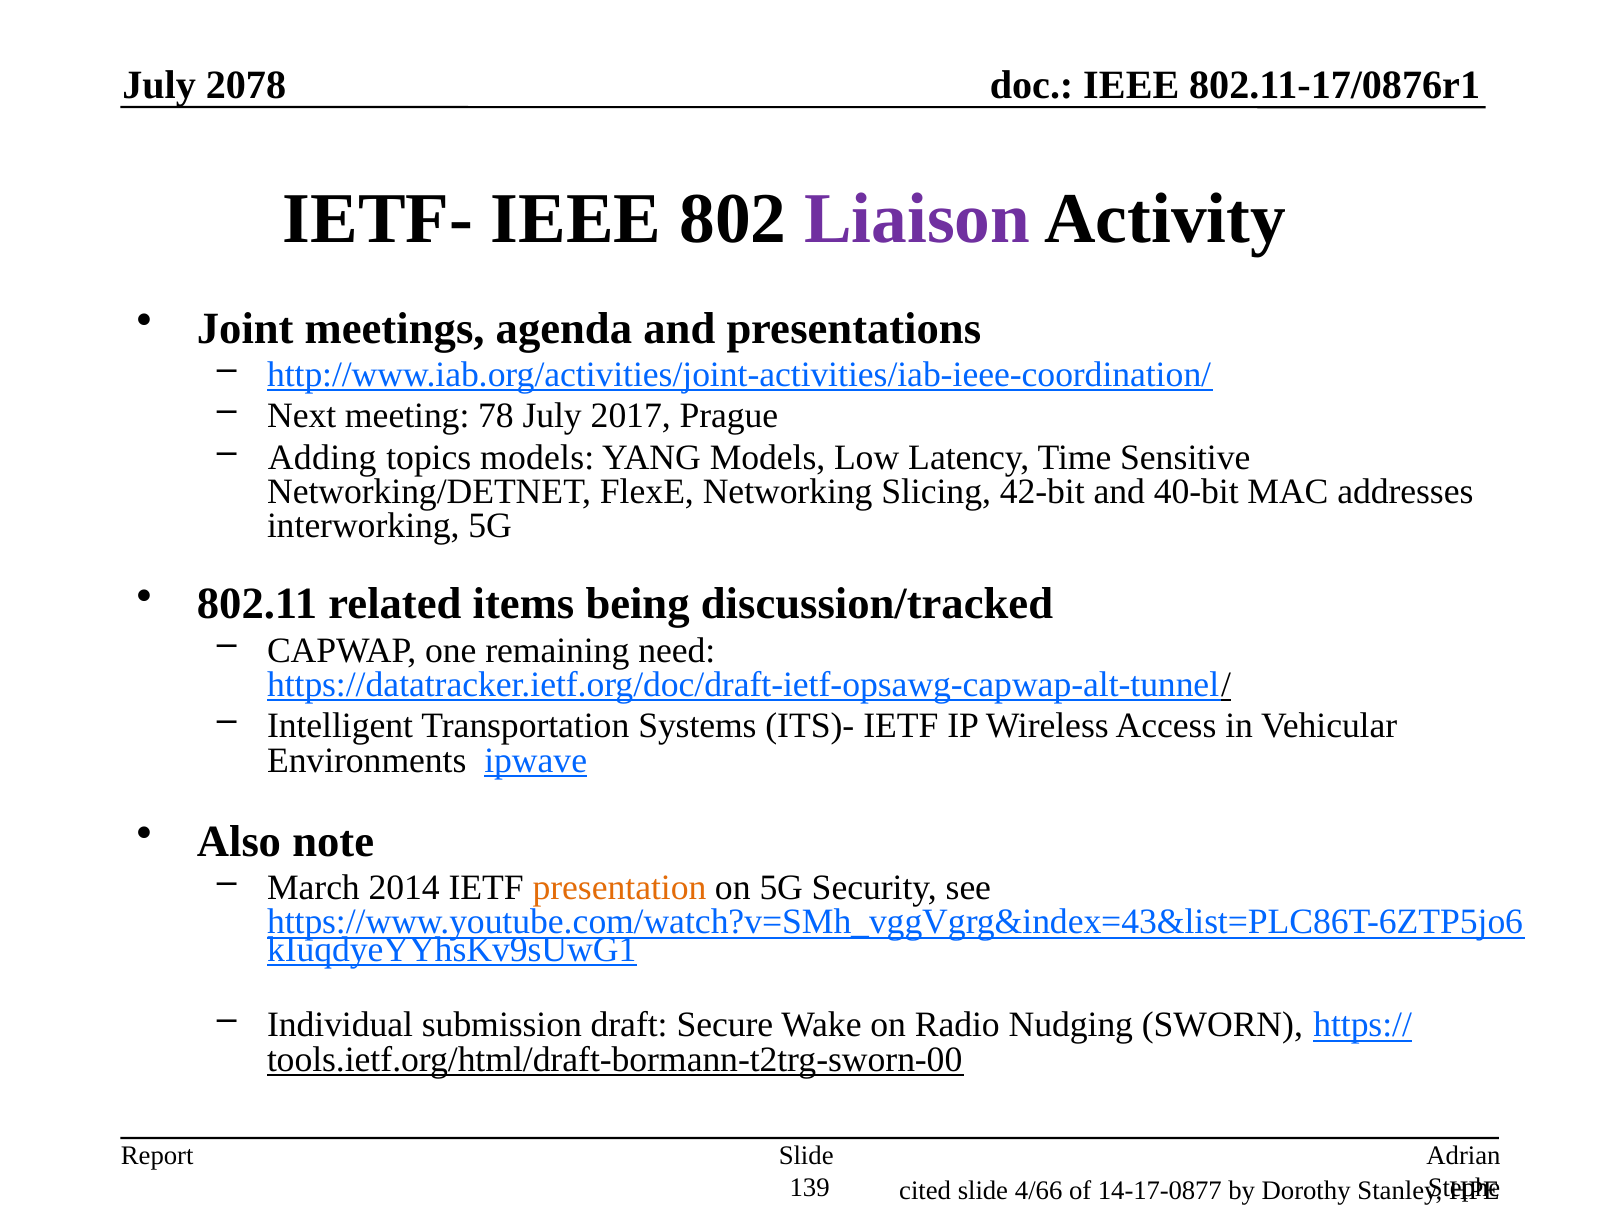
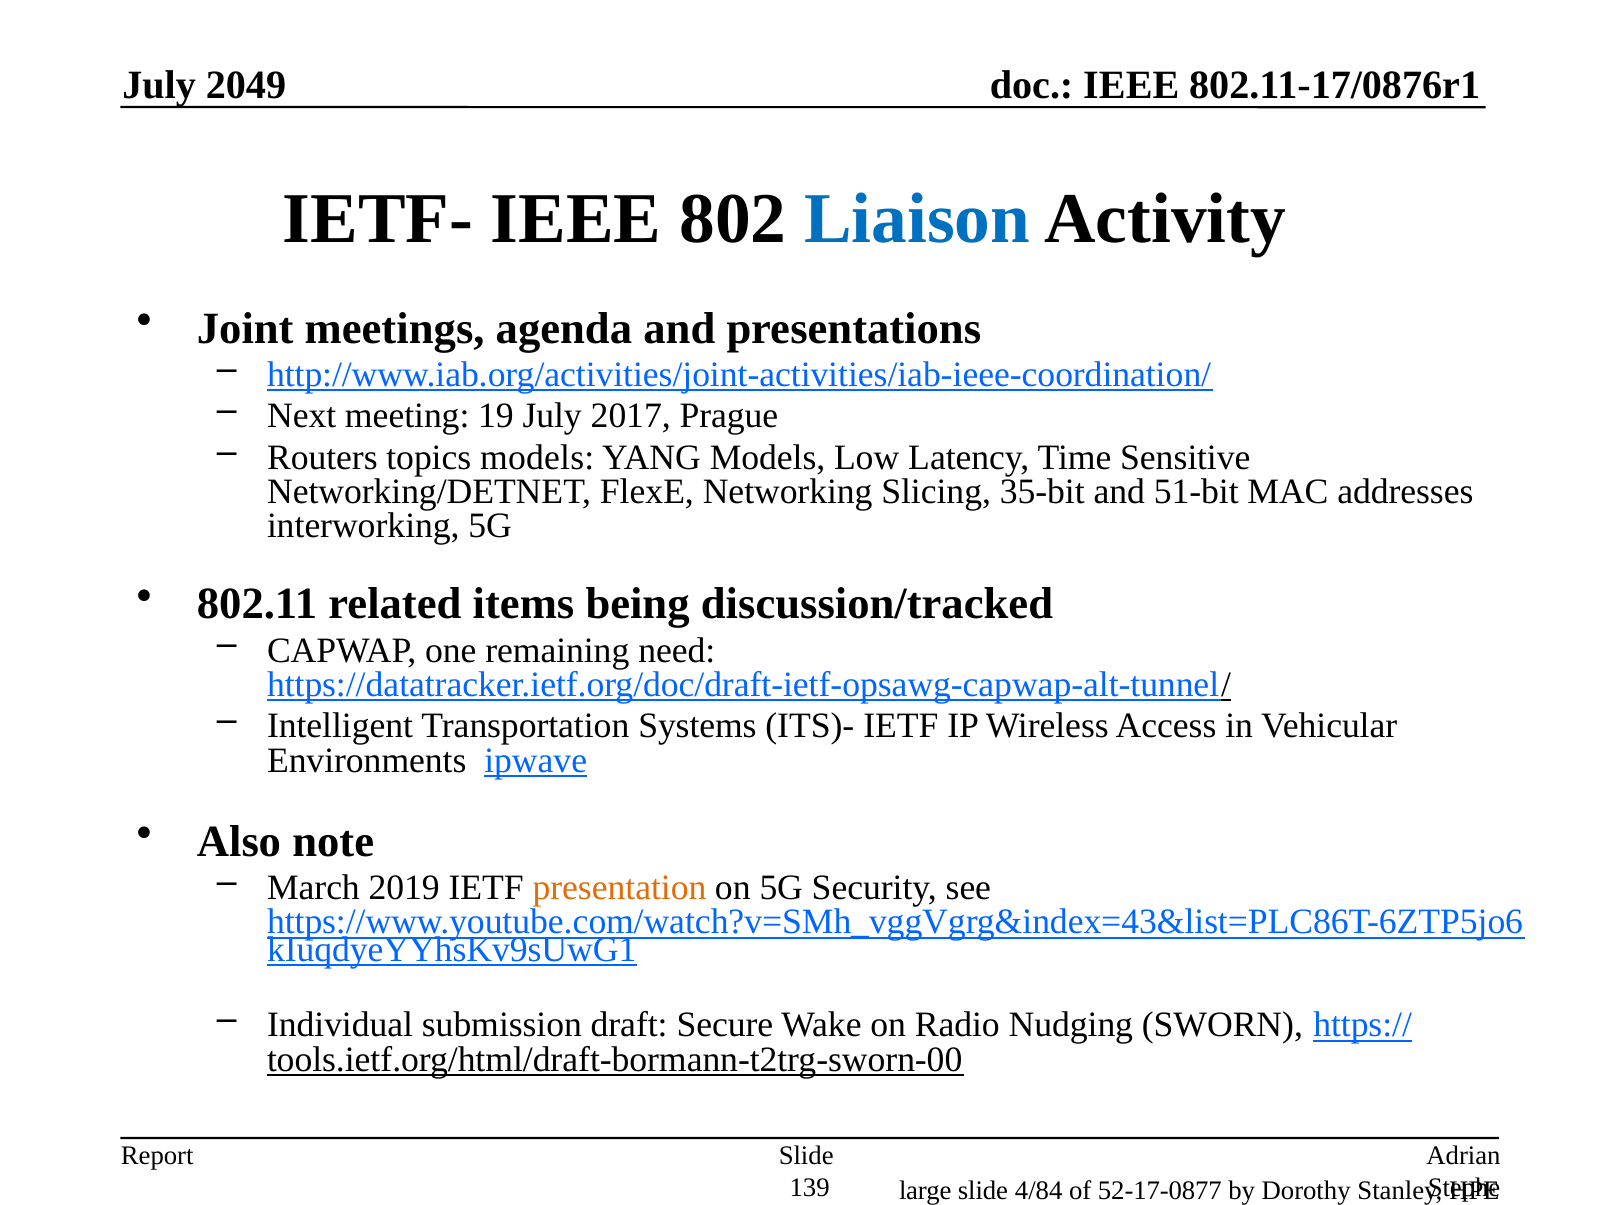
2078: 2078 -> 2049
Liaison colour: purple -> blue
78: 78 -> 19
Adding: Adding -> Routers
42-bit: 42-bit -> 35-bit
40-bit: 40-bit -> 51-bit
2014: 2014 -> 2019
cited: cited -> large
4/66: 4/66 -> 4/84
14-17-0877: 14-17-0877 -> 52-17-0877
